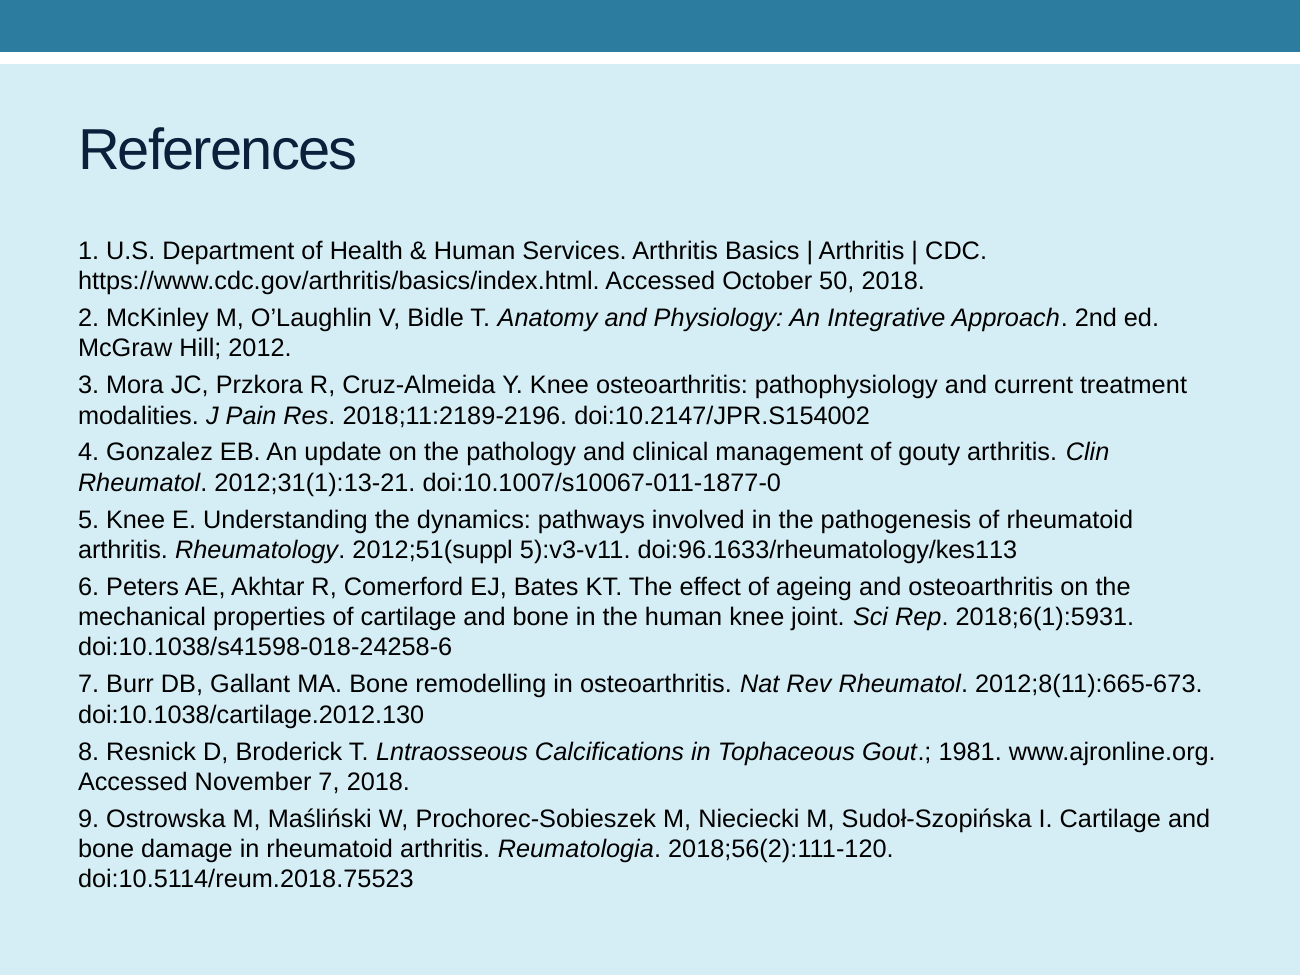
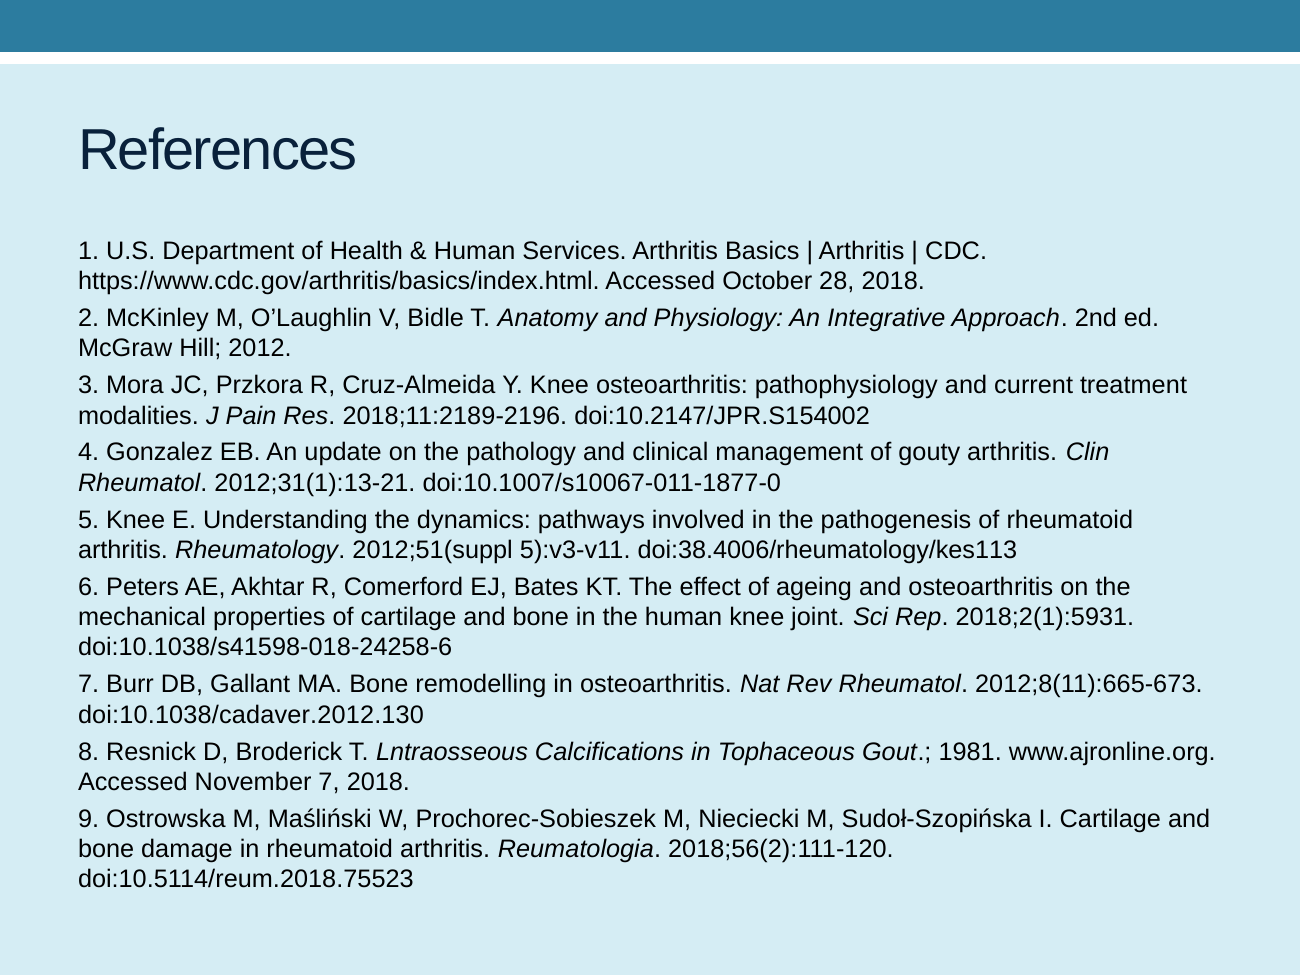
50: 50 -> 28
doi:96.1633/rheumatology/kes113: doi:96.1633/rheumatology/kes113 -> doi:38.4006/rheumatology/kes113
2018;6(1):5931: 2018;6(1):5931 -> 2018;2(1):5931
doi:10.1038/cartilage.2012.130: doi:10.1038/cartilage.2012.130 -> doi:10.1038/cadaver.2012.130
